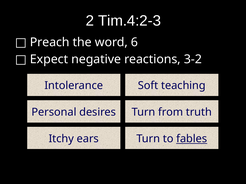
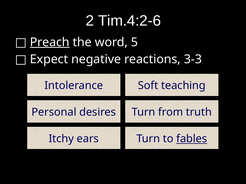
Tim.4:2-3: Tim.4:2-3 -> Tim.4:2-6
Preach underline: none -> present
6: 6 -> 5
3-2: 3-2 -> 3-3
